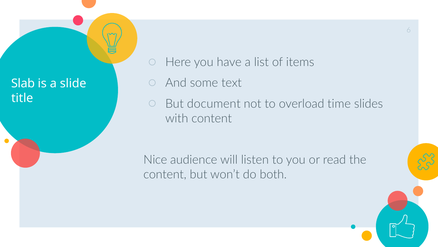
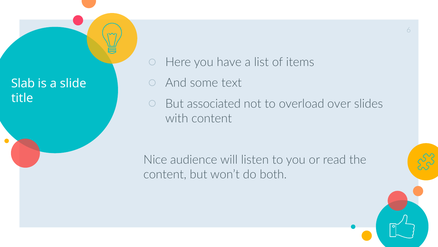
document: document -> associated
time: time -> over
